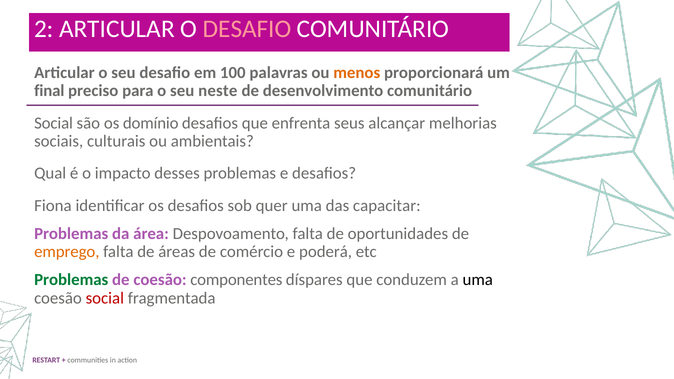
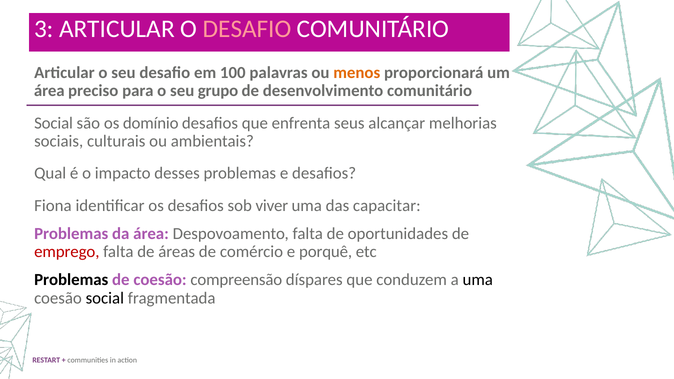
2: 2 -> 3
final at (49, 91): final -> área
neste: neste -> grupo
quer: quer -> viver
emprego colour: orange -> red
poderá: poderá -> porquê
Problemas at (71, 280) colour: green -> black
componentes: componentes -> compreensão
social at (105, 298) colour: red -> black
